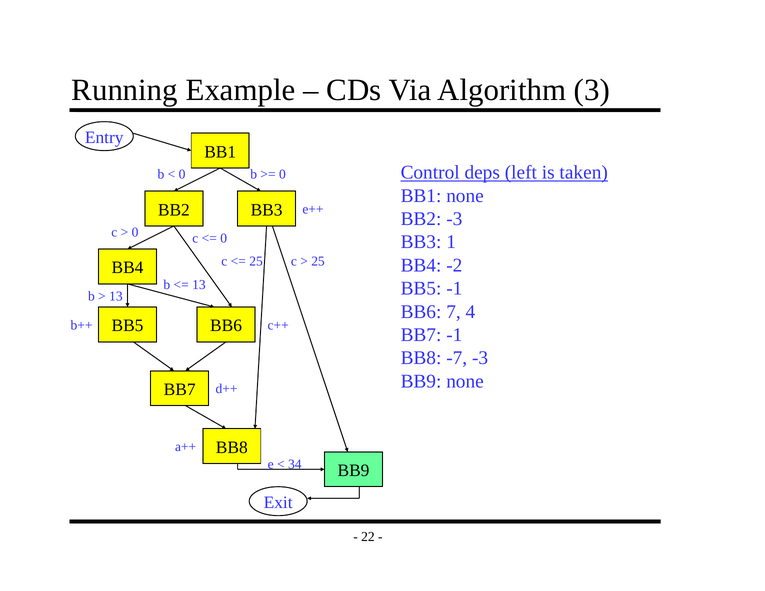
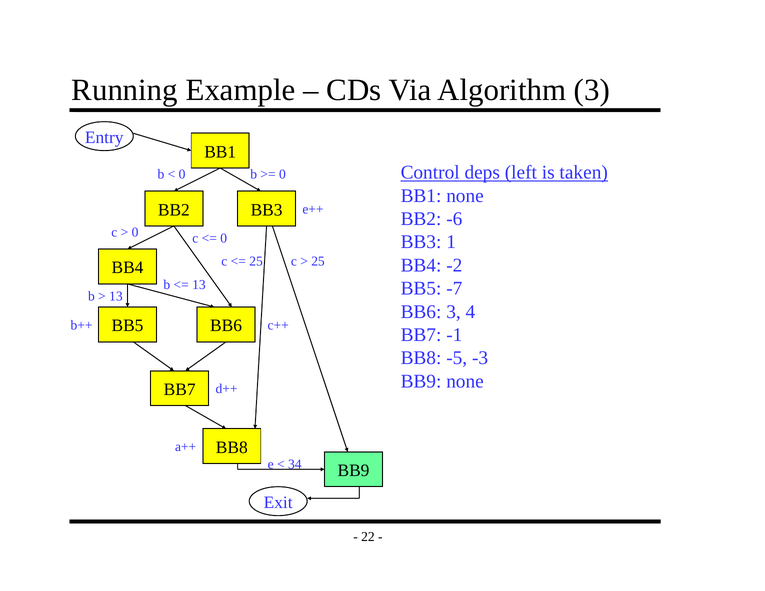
BB2 -3: -3 -> -6
BB5 -1: -1 -> -7
BB6 7: 7 -> 3
-7: -7 -> -5
